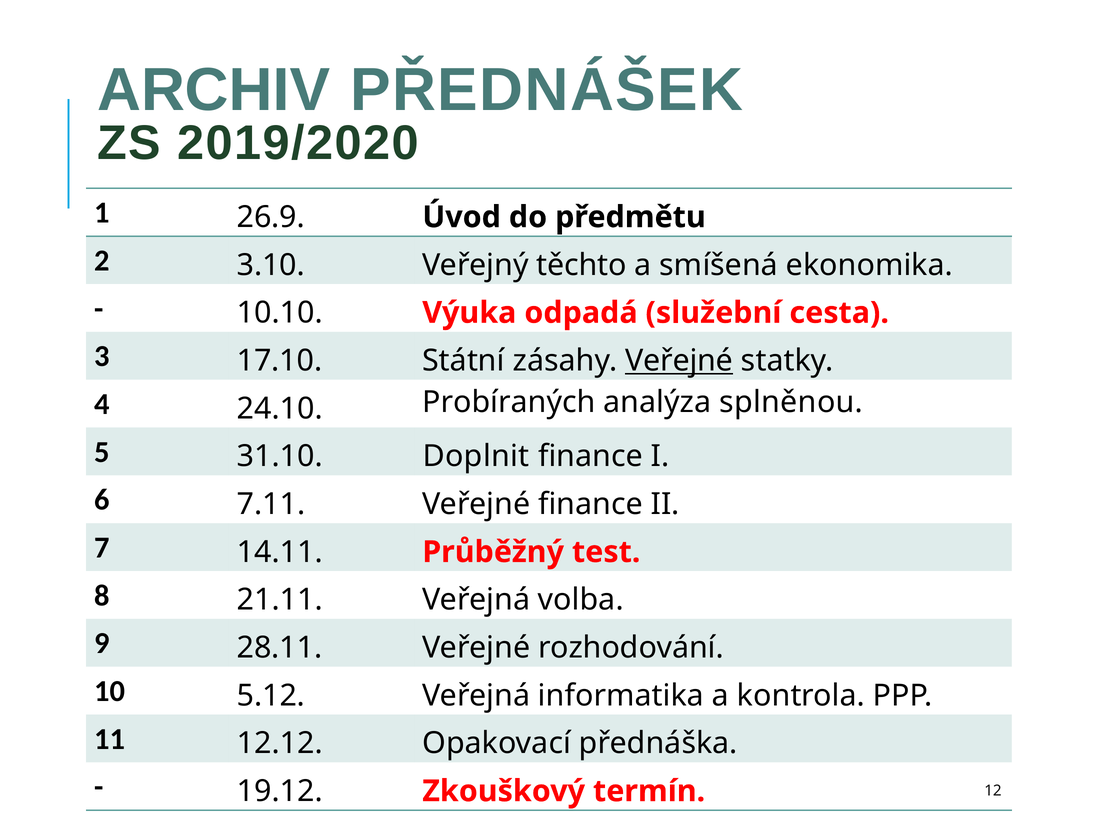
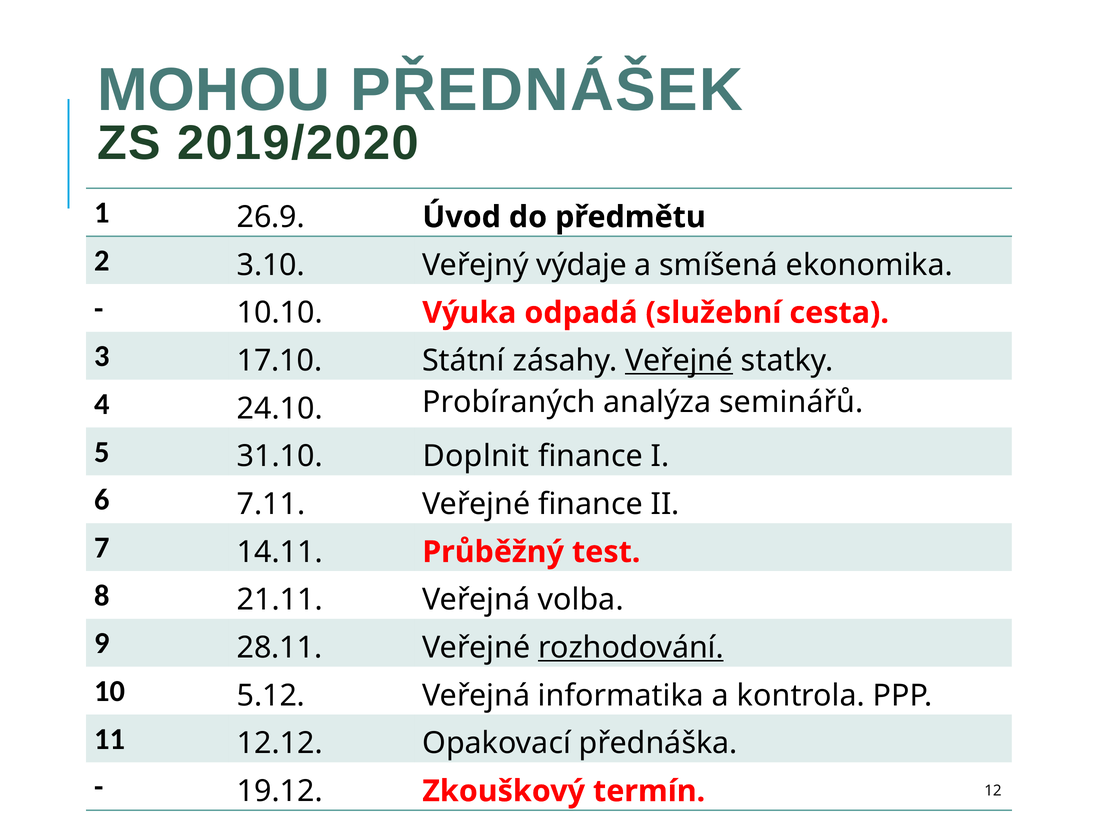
ARCHIV: ARCHIV -> MOHOU
těchto: těchto -> výdaje
splněnou: splněnou -> seminářů
rozhodování underline: none -> present
